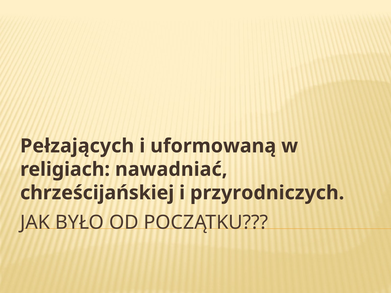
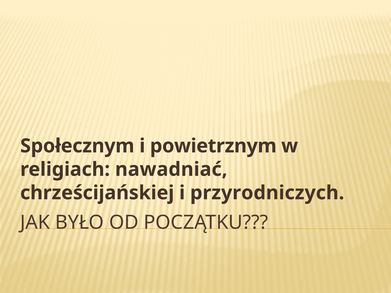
Pełzających: Pełzających -> Społecznym
uformowaną: uformowaną -> powietrznym
